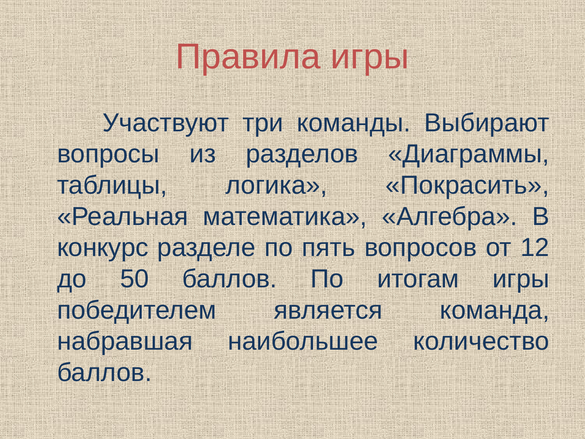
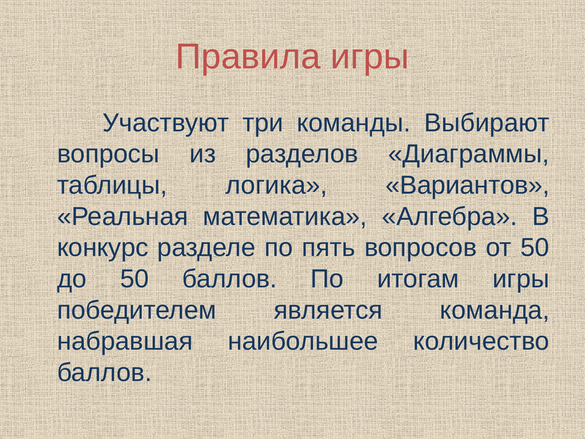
Покрасить: Покрасить -> Вариантов
от 12: 12 -> 50
